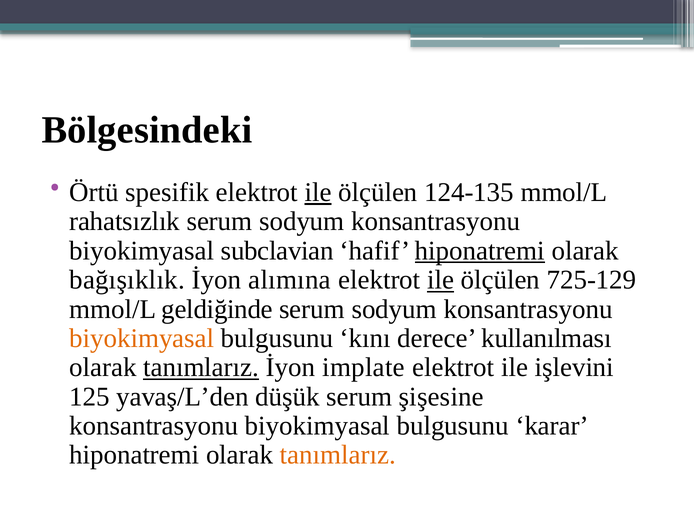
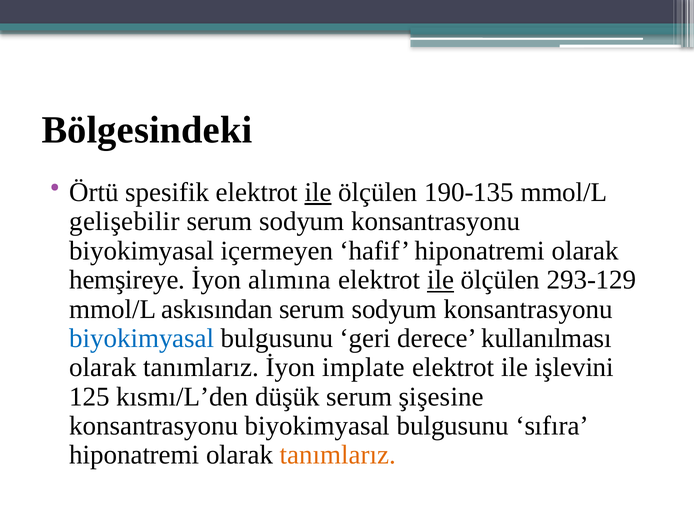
124-135: 124-135 -> 190-135
rahatsızlık: rahatsızlık -> gelişebilir
subclavian: subclavian -> içermeyen
hiponatremi at (480, 251) underline: present -> none
bağışıklık: bağışıklık -> hemşireye
725-129: 725-129 -> 293-129
geldiğinde: geldiğinde -> askısından
biyokimyasal at (142, 338) colour: orange -> blue
kını: kını -> geri
tanımlarız at (201, 367) underline: present -> none
yavaş/L’den: yavaş/L’den -> kısmı/L’den
karar: karar -> sıfıra
